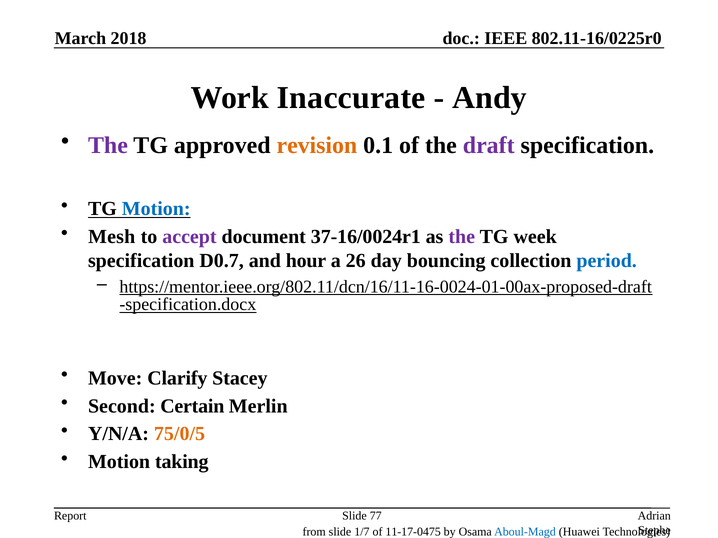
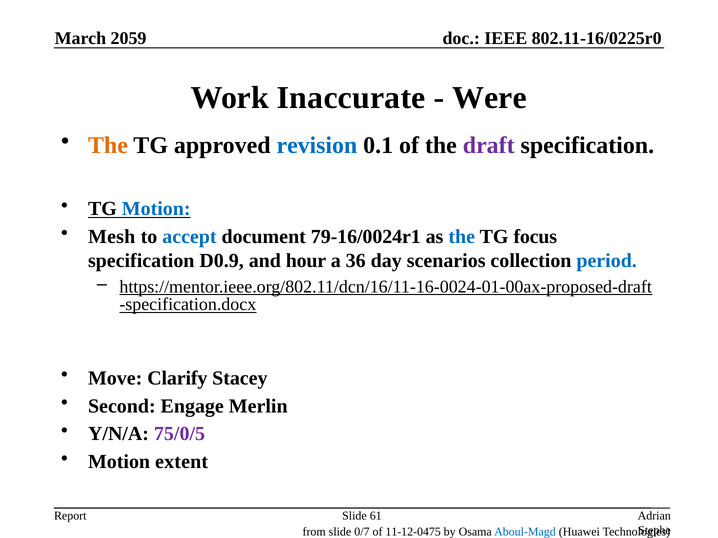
2018: 2018 -> 2059
Andy: Andy -> Were
The at (108, 145) colour: purple -> orange
revision colour: orange -> blue
accept colour: purple -> blue
37-16/0024r1: 37-16/0024r1 -> 79-16/0024r1
the at (462, 237) colour: purple -> blue
week: week -> focus
D0.7: D0.7 -> D0.9
26: 26 -> 36
bouncing: bouncing -> scenarios
Certain: Certain -> Engage
75/0/5 colour: orange -> purple
taking: taking -> extent
77: 77 -> 61
1/7: 1/7 -> 0/7
11-17-0475: 11-17-0475 -> 11-12-0475
